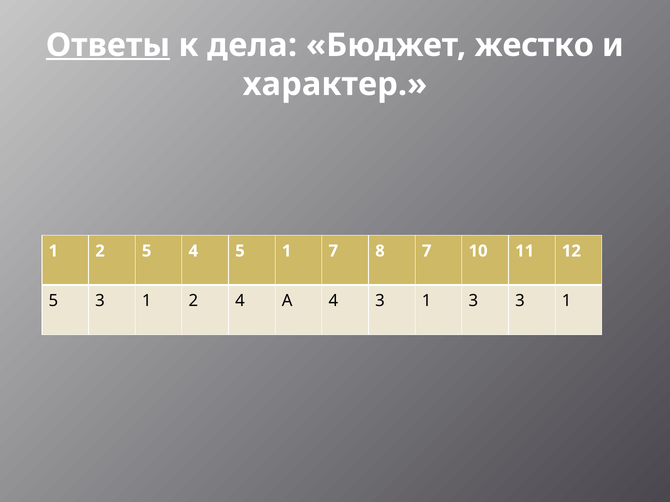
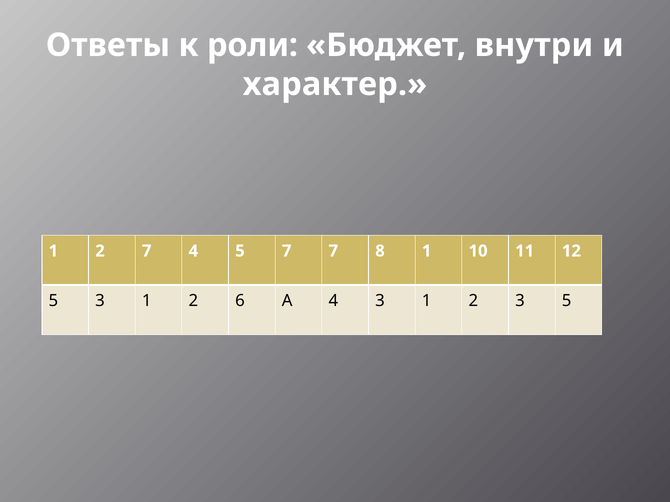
Ответы underline: present -> none
дела: дела -> роли
жестко: жестко -> внутри
2 5: 5 -> 7
5 1: 1 -> 7
8 7: 7 -> 1
2 4: 4 -> 6
4 3 1 3: 3 -> 2
1 at (567, 301): 1 -> 5
